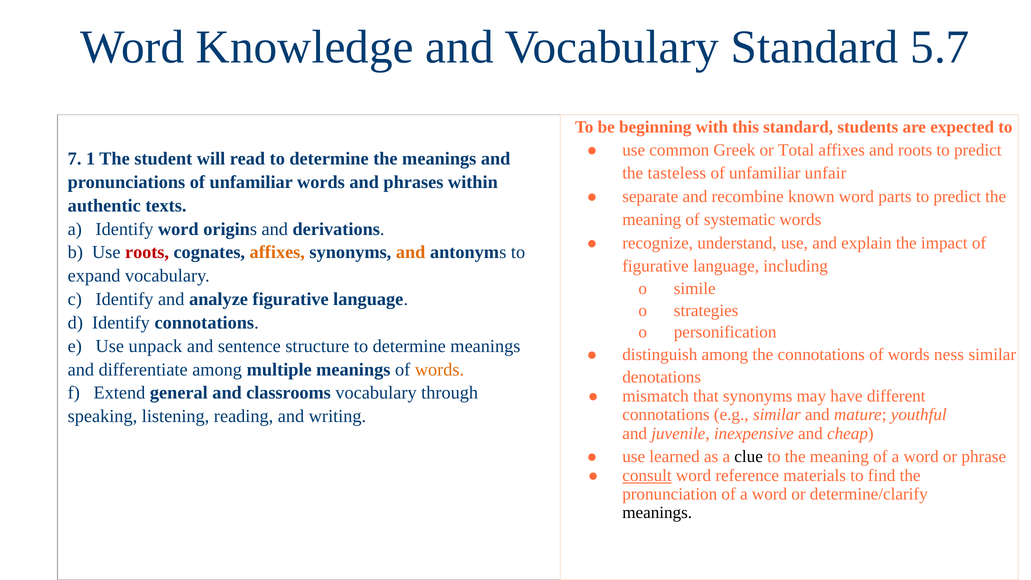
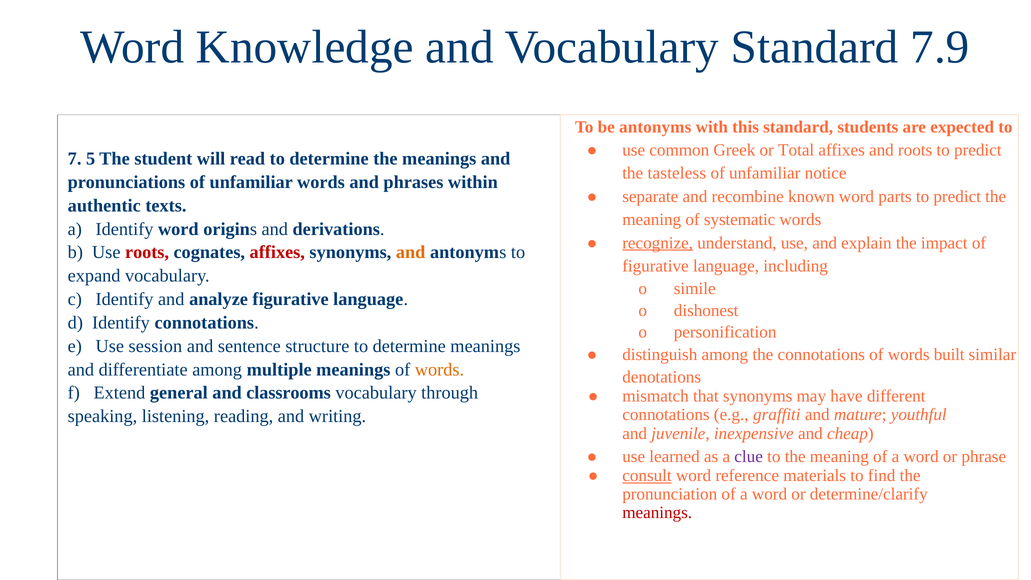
5.7: 5.7 -> 7.9
be beginning: beginning -> antonyms
1: 1 -> 5
unfair: unfair -> notice
recognize underline: none -> present
affixes at (277, 252) colour: orange -> red
strategies: strategies -> dishonest
unpack: unpack -> session
ness: ness -> built
e.g similar: similar -> graffiti
clue colour: black -> purple
meanings at (657, 513) colour: black -> red
